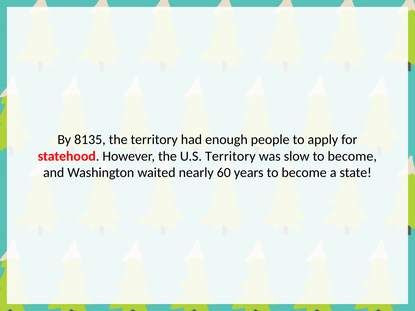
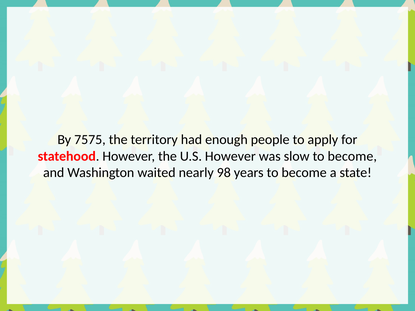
8135: 8135 -> 7575
U.S Territory: Territory -> However
60: 60 -> 98
